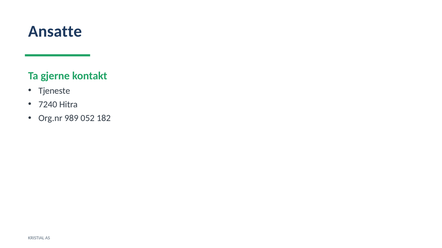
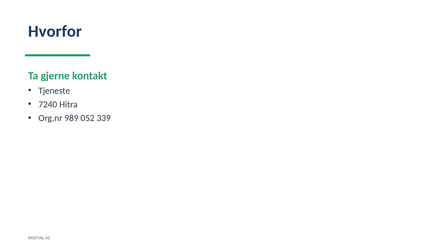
Ansatte: Ansatte -> Hvorfor
182: 182 -> 339
